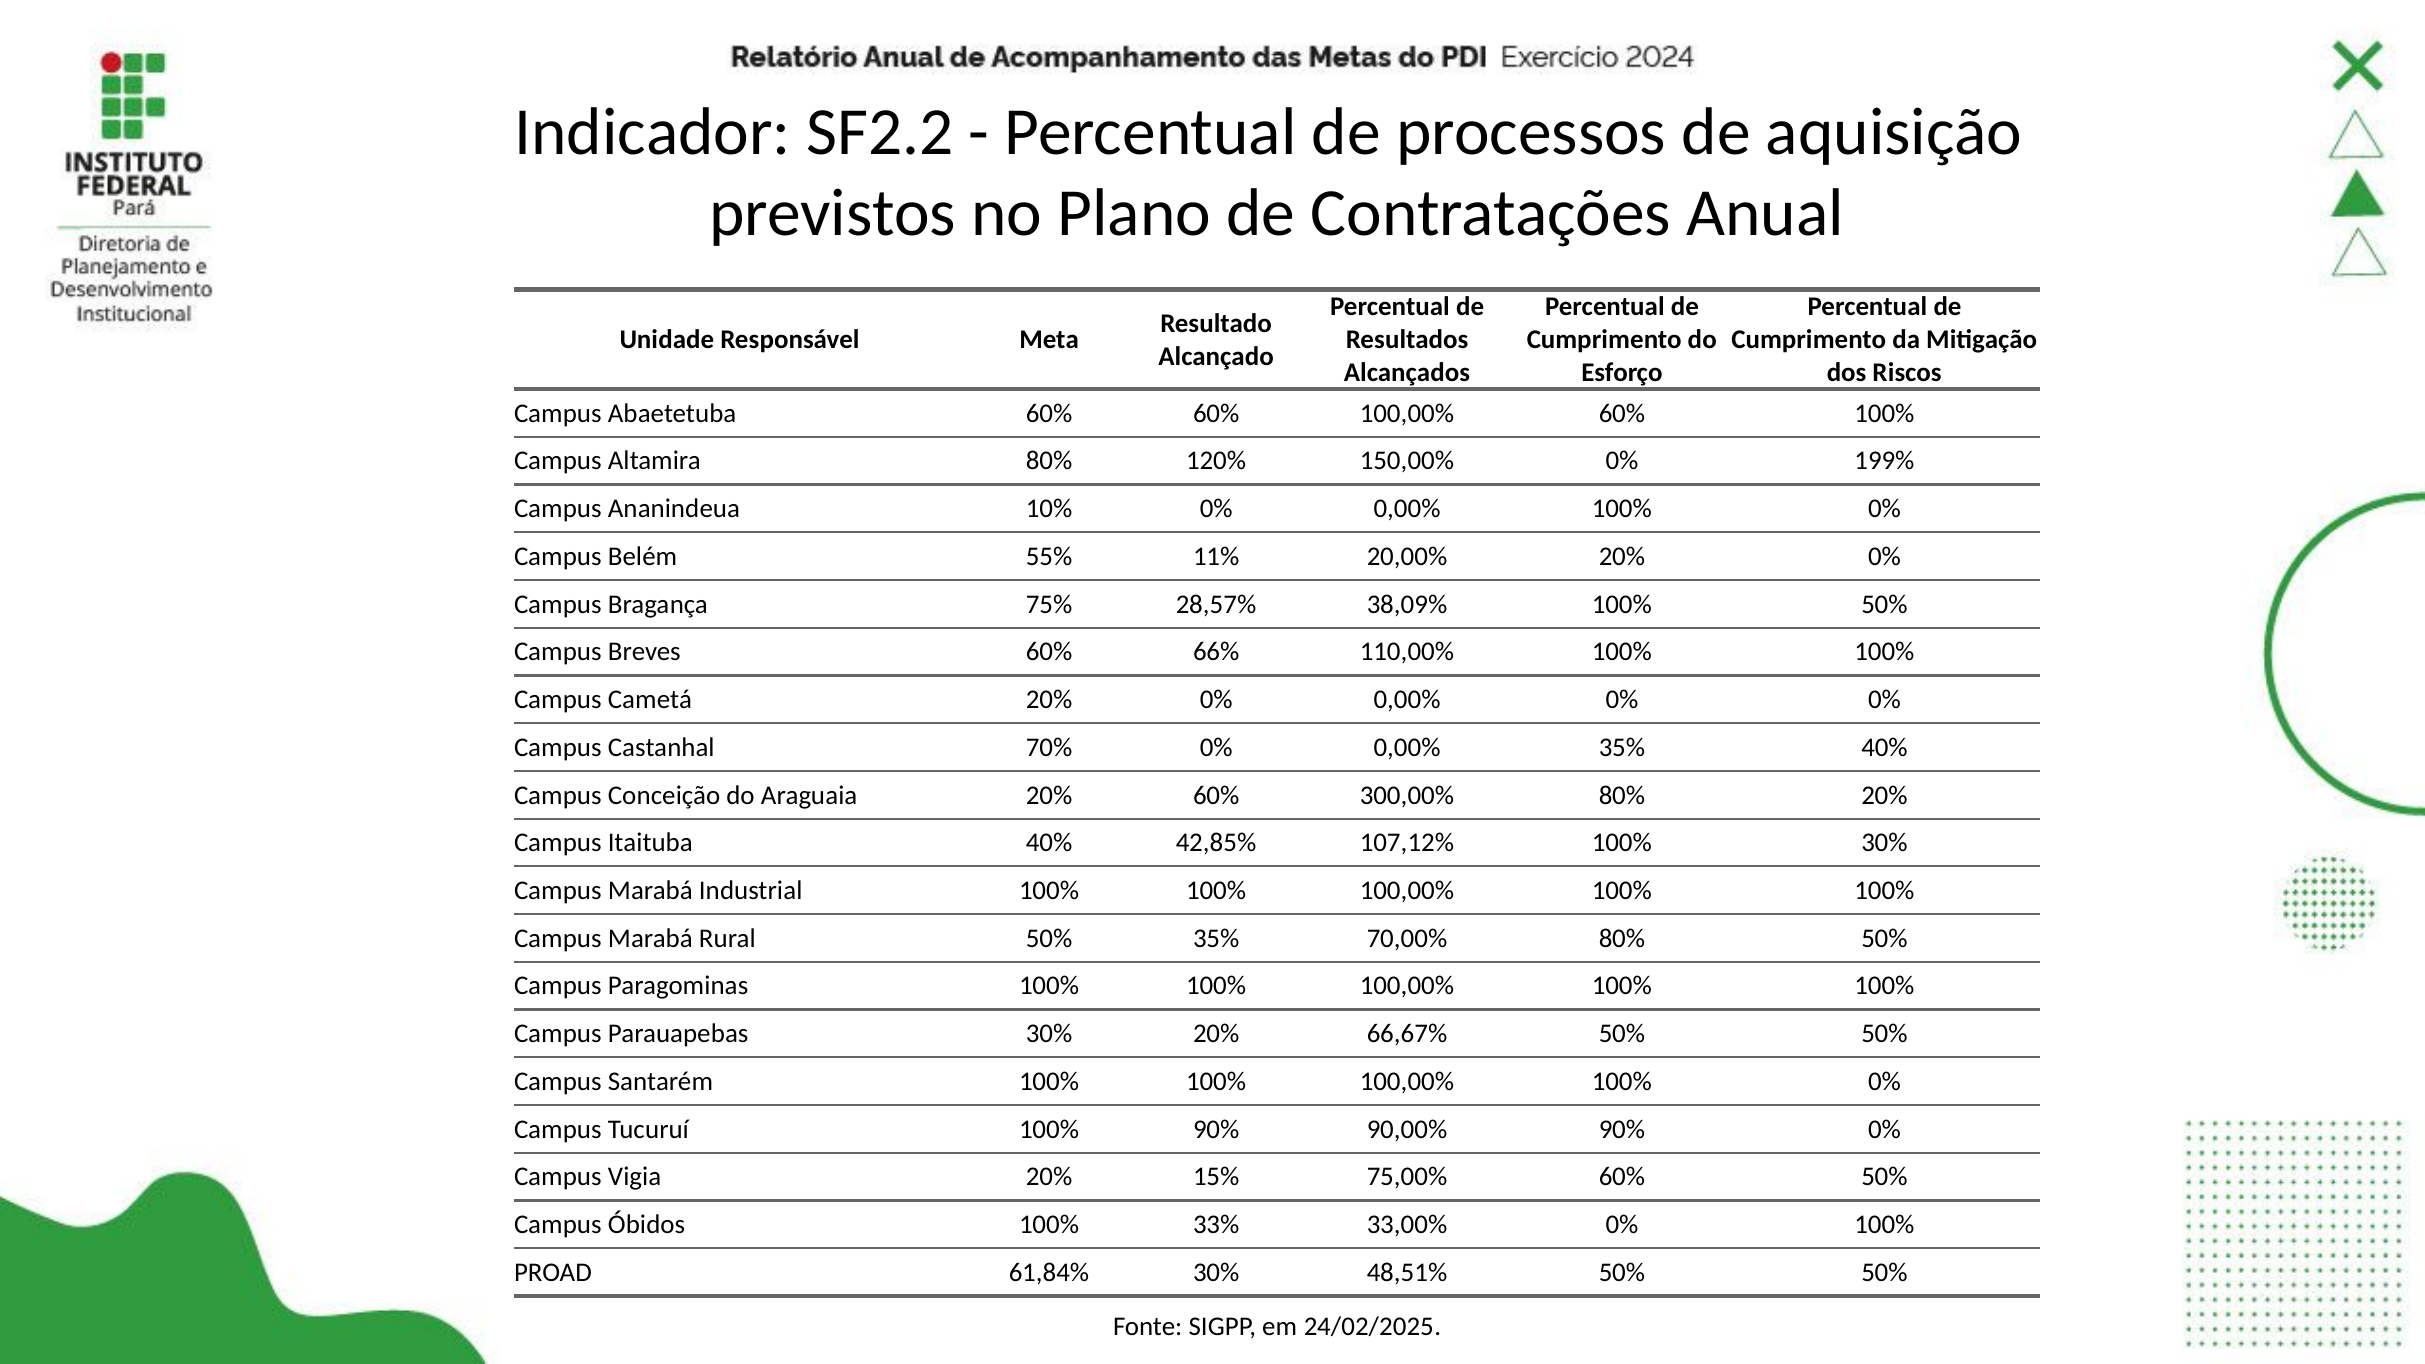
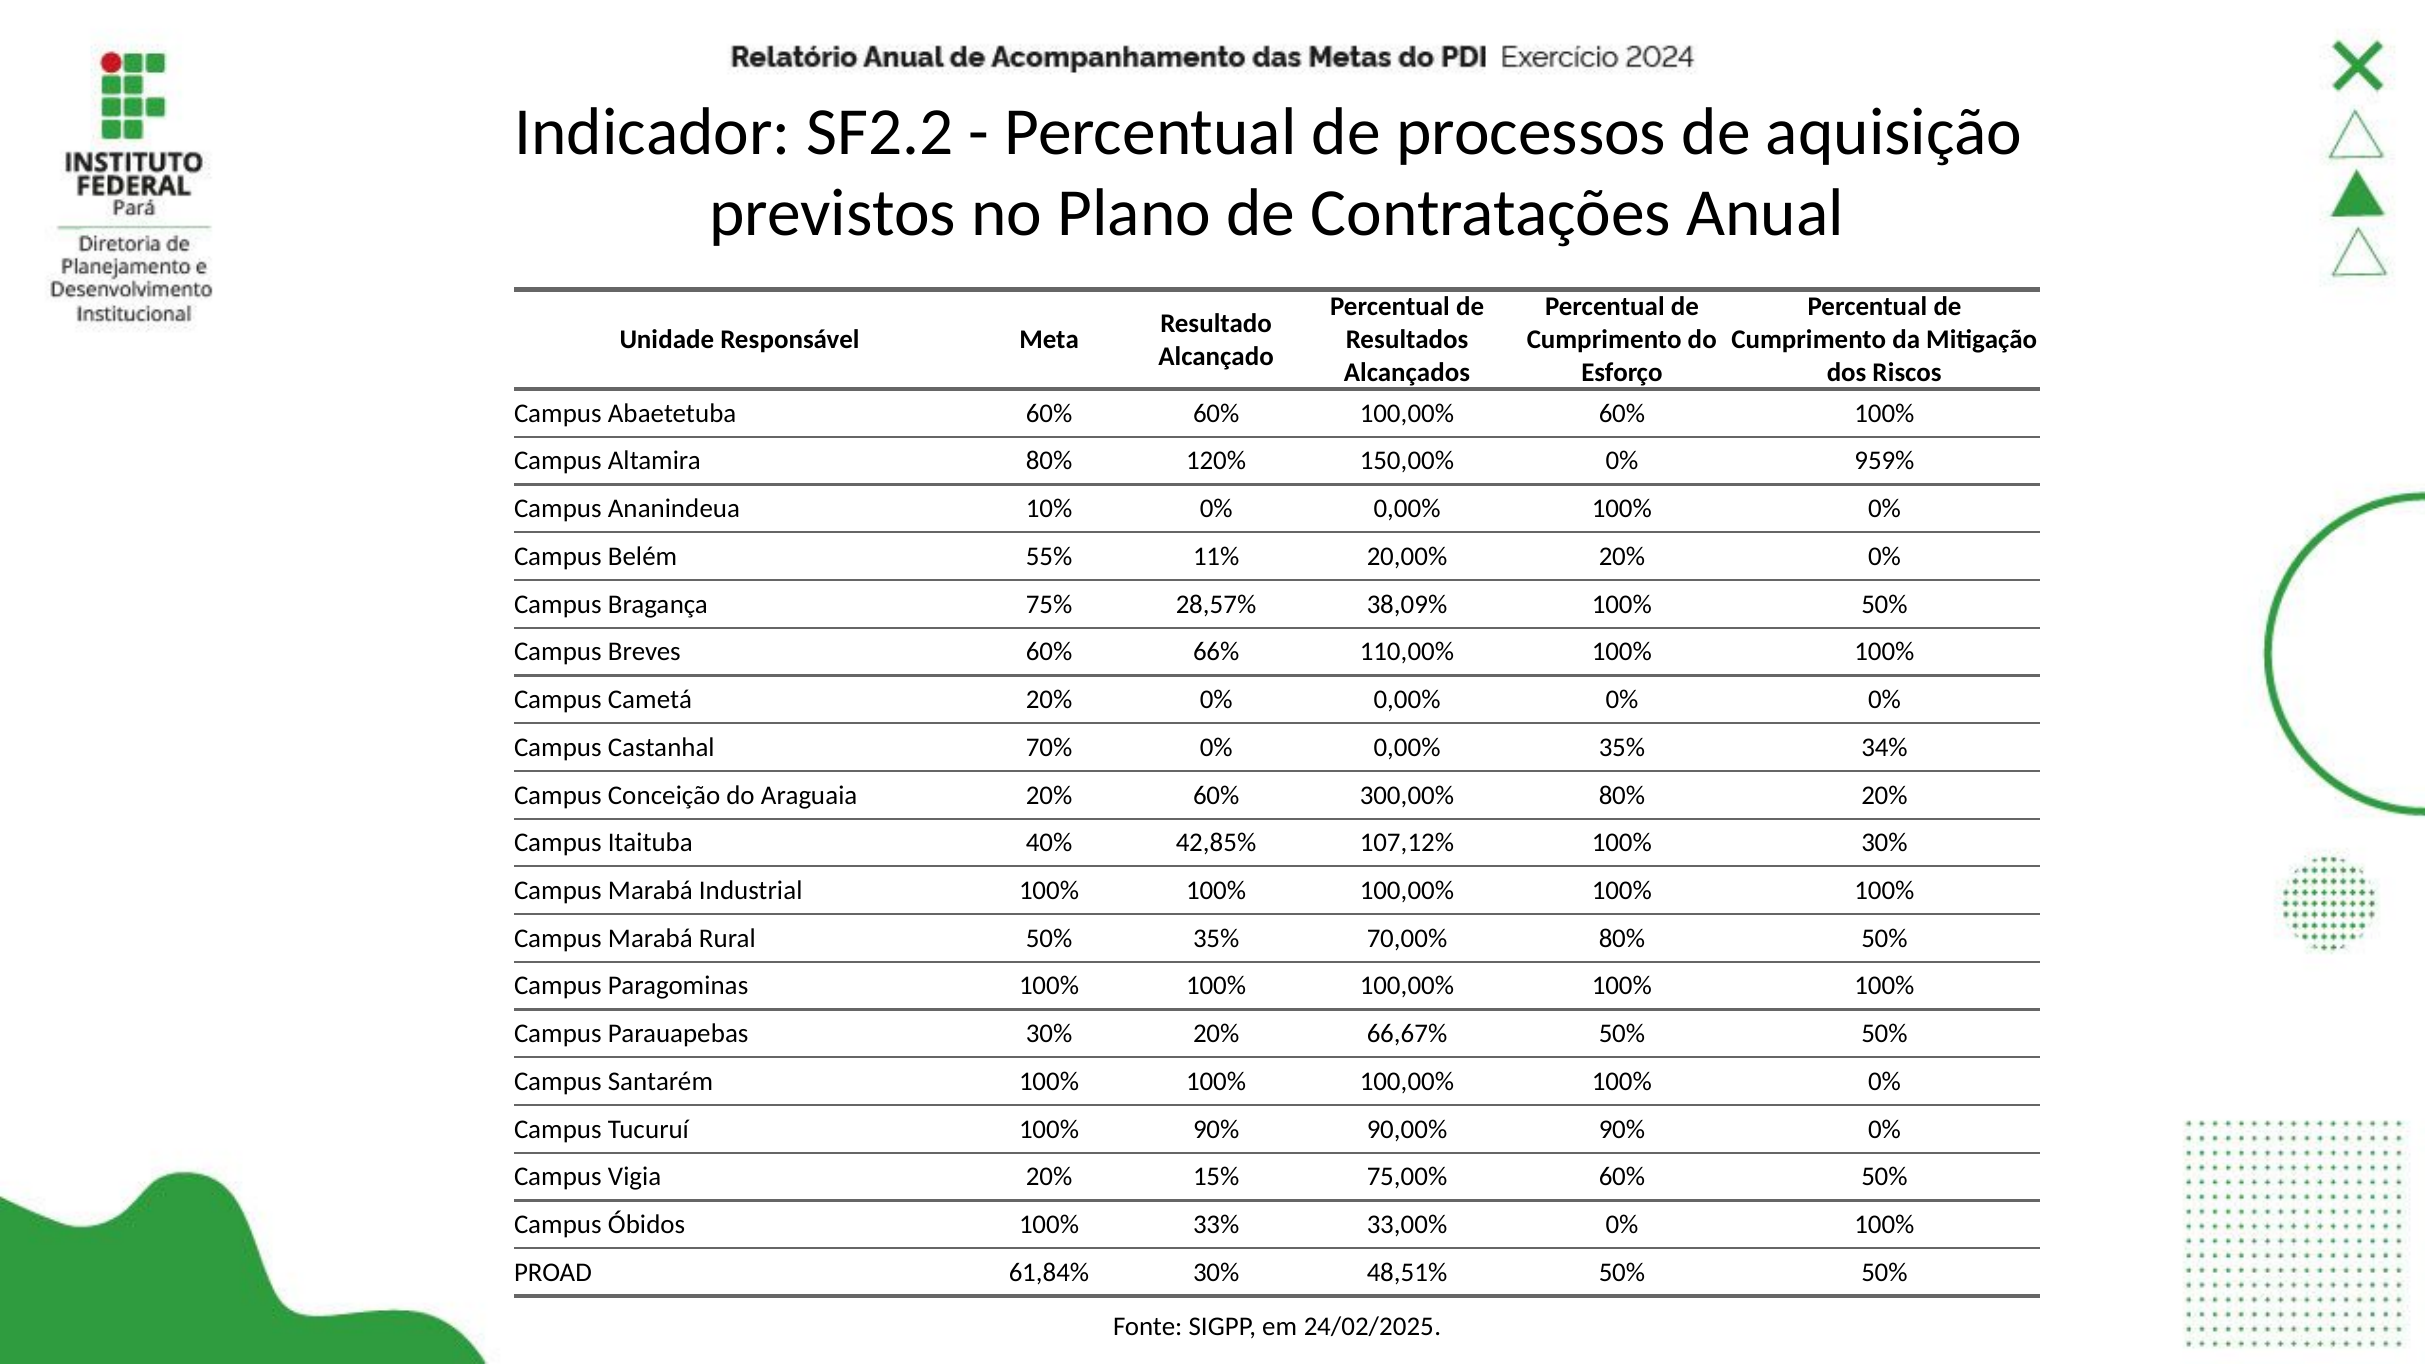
199%: 199% -> 959%
35% 40%: 40% -> 34%
